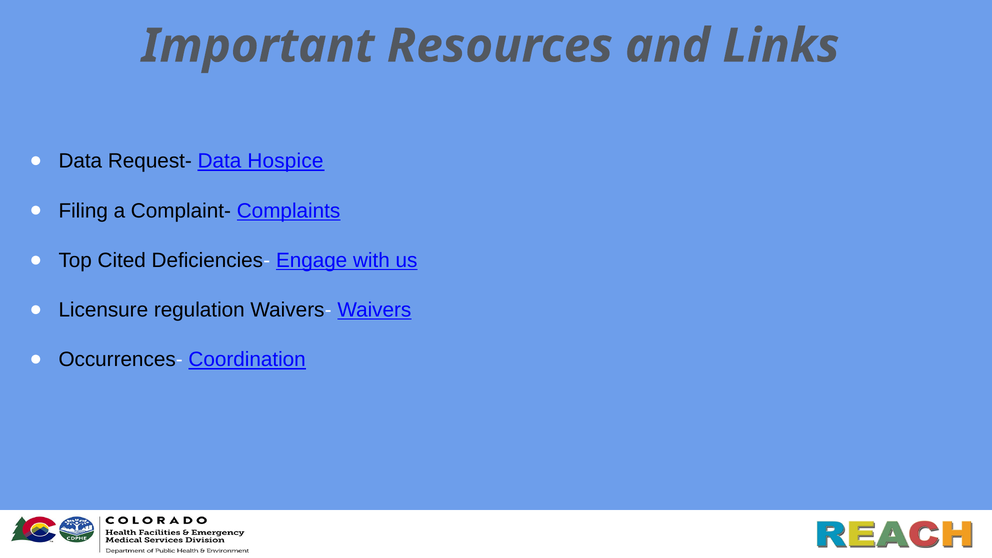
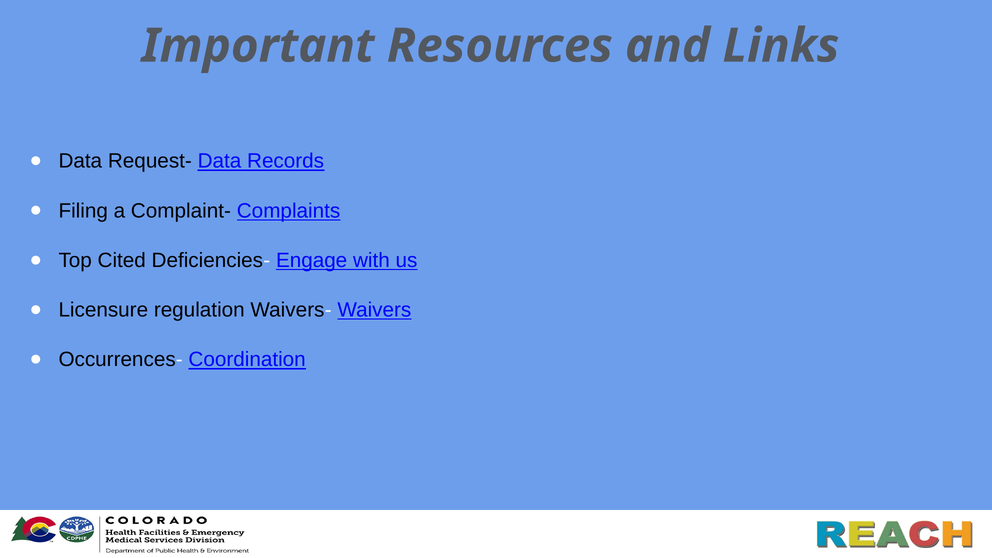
Hospice: Hospice -> Records
